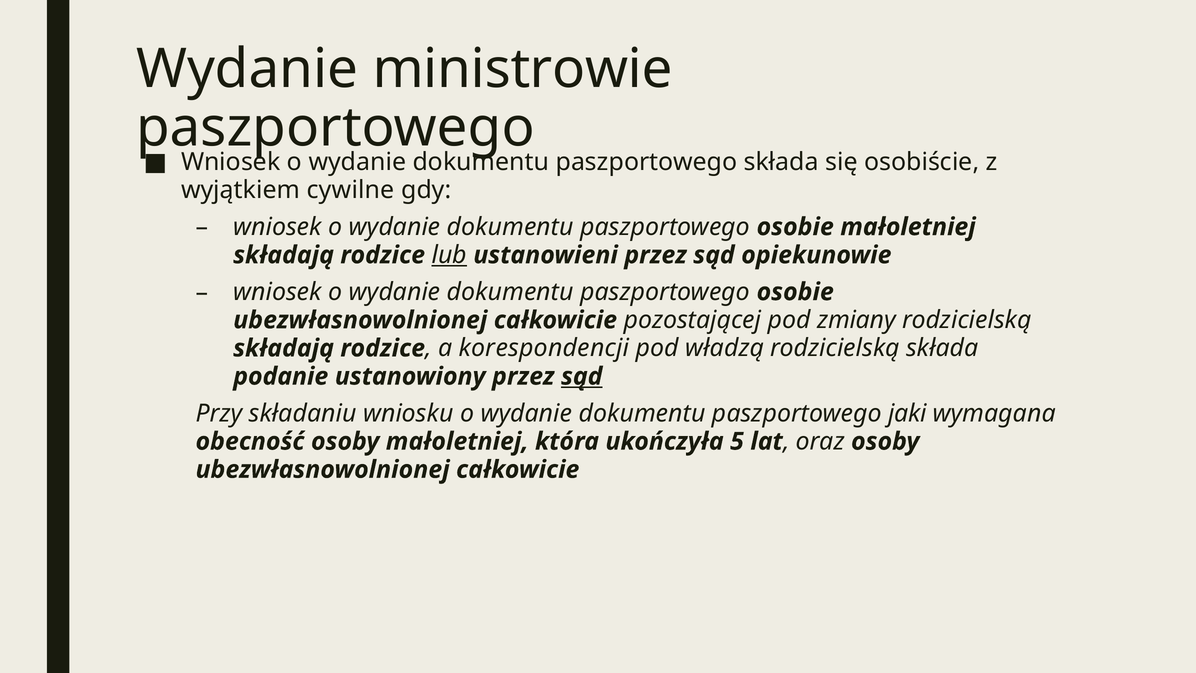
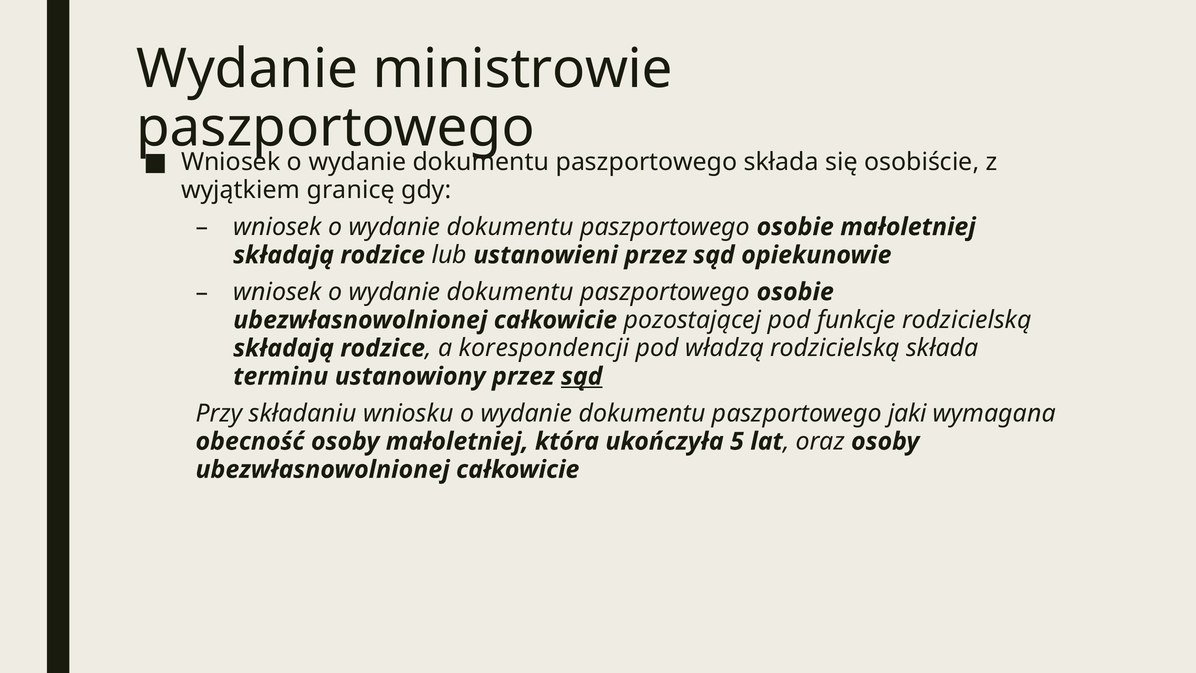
cywilne: cywilne -> granicę
lub underline: present -> none
zmiany: zmiany -> funkcje
podanie: podanie -> terminu
